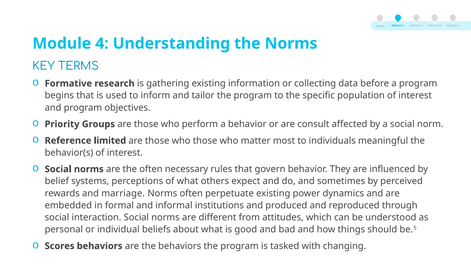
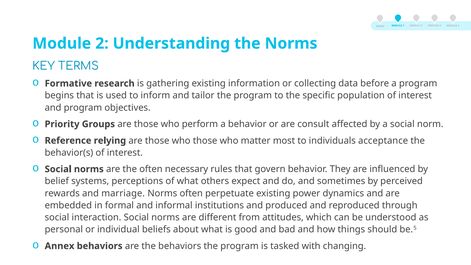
4 at (102, 43): 4 -> 2
limited: limited -> relying
meaningful: meaningful -> acceptance
Scores: Scores -> Annex
